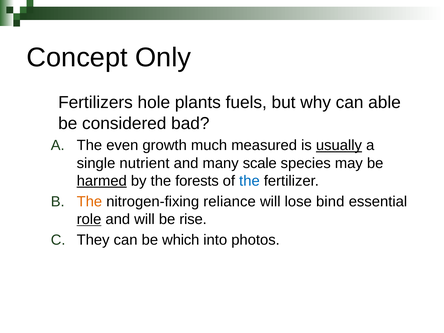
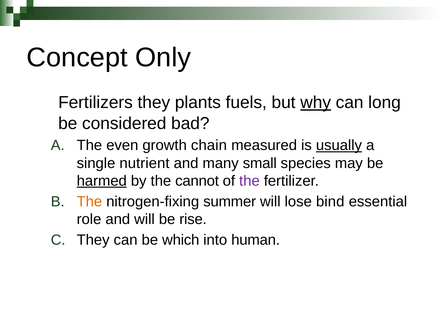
Fertilizers hole: hole -> they
why underline: none -> present
able: able -> long
much: much -> chain
scale: scale -> small
forests: forests -> cannot
the at (249, 181) colour: blue -> purple
reliance: reliance -> summer
role underline: present -> none
photos: photos -> human
